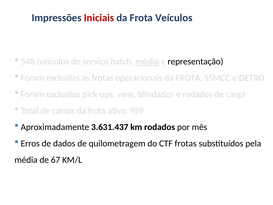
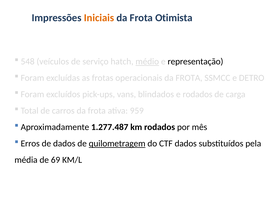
Iniciais colour: red -> orange
Frota Veículos: Veículos -> Otimista
3.631.437: 3.631.437 -> 1.277.487
quilometragem underline: none -> present
CTF frotas: frotas -> dados
67: 67 -> 69
